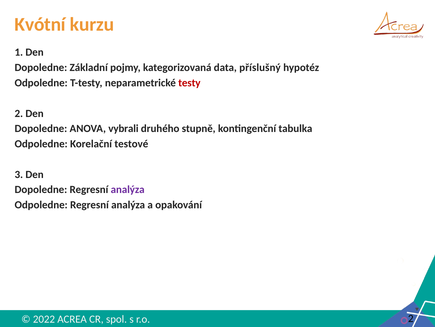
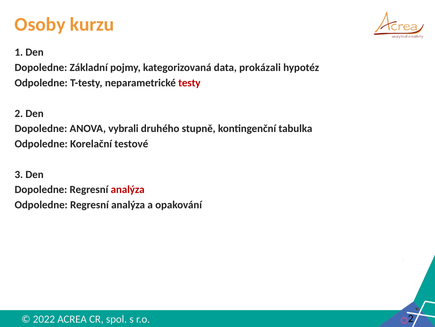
Kvótní: Kvótní -> Osoby
příslušný: příslušný -> prokázali
analýza at (128, 189) colour: purple -> red
